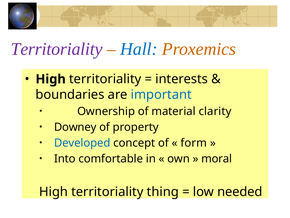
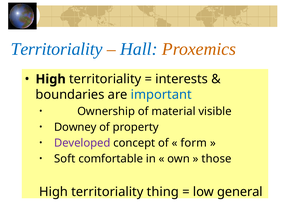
Territoriality at (57, 49) colour: purple -> blue
clarity: clarity -> visible
Developed colour: blue -> purple
Into: Into -> Soft
moral: moral -> those
needed: needed -> general
